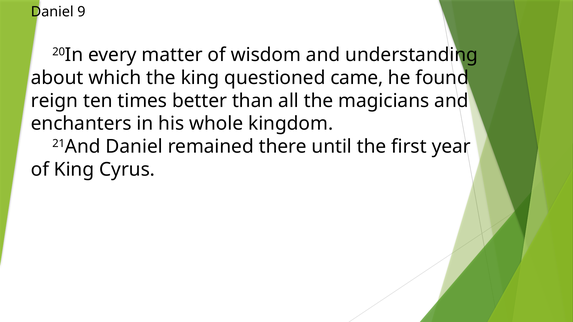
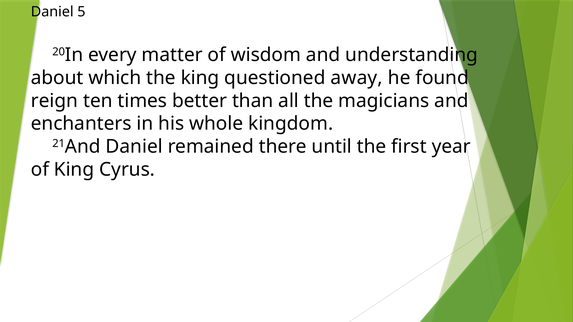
9: 9 -> 5
came: came -> away
